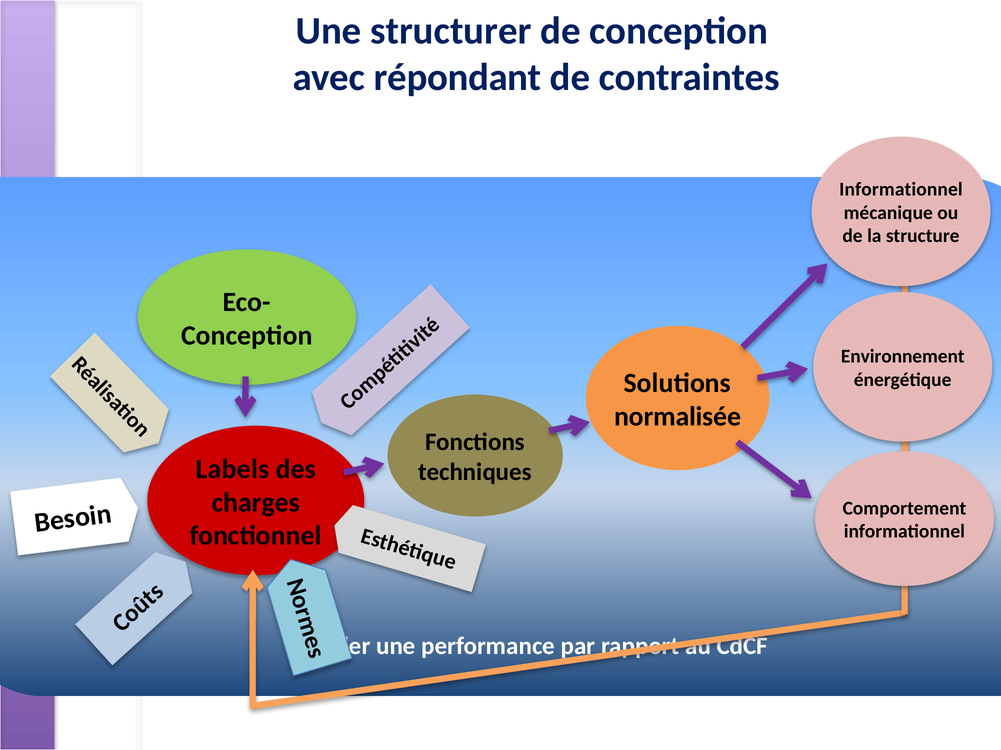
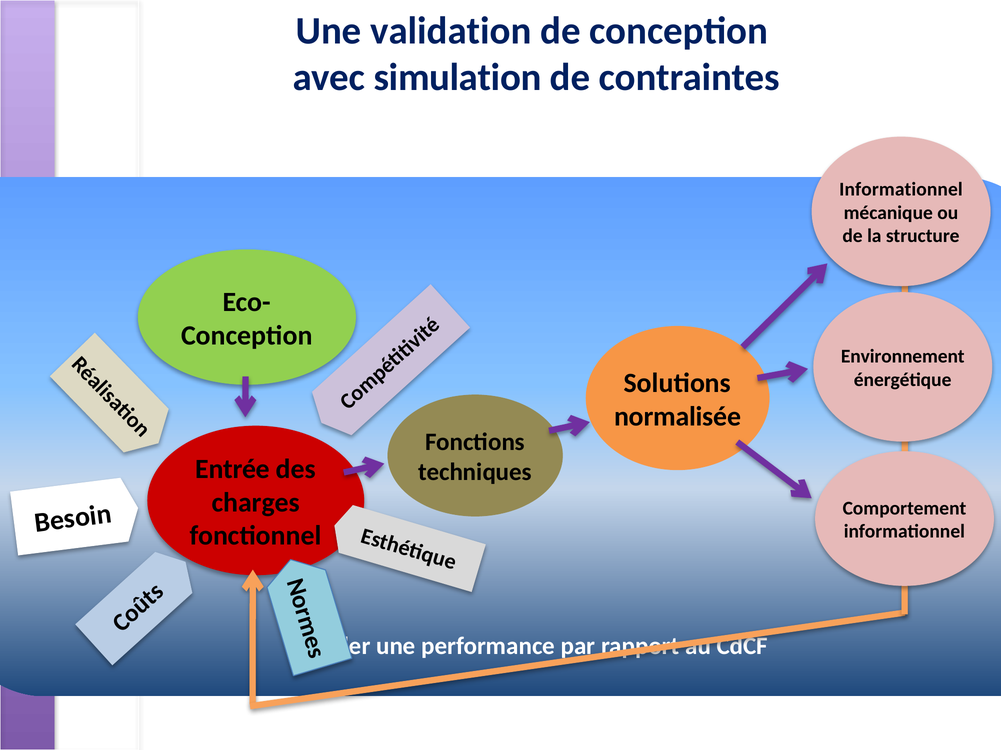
structurer: structurer -> validation
répondant: répondant -> simulation
Labels: Labels -> Entrée
